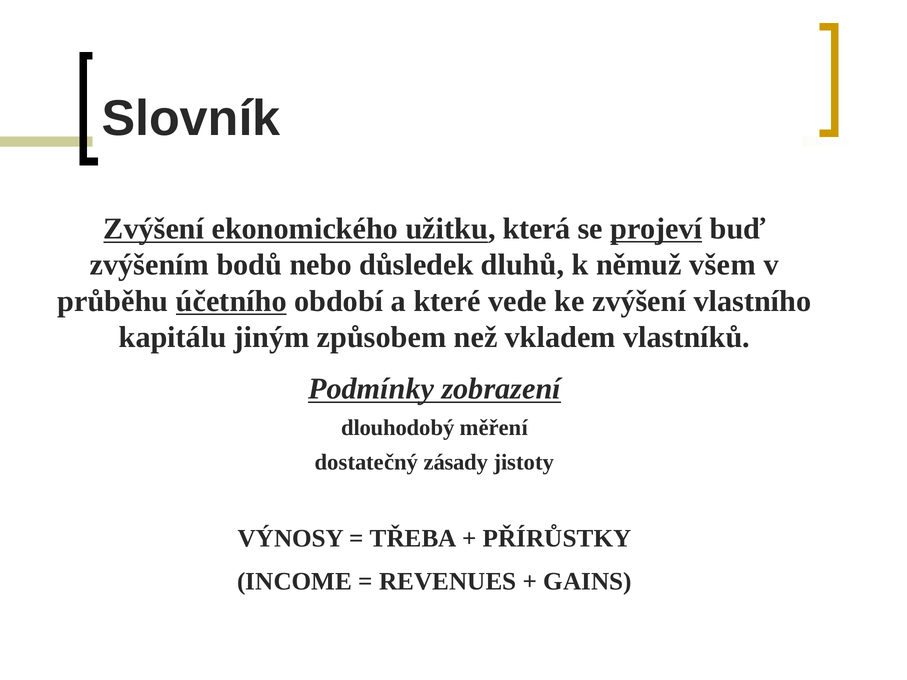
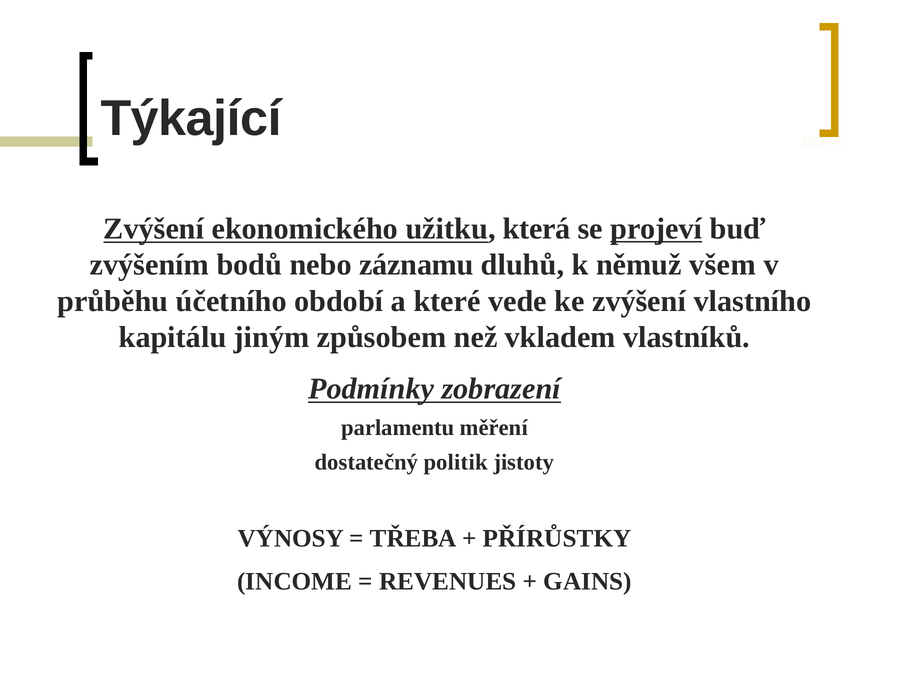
Slovník: Slovník -> Týkající
důsledek: důsledek -> záznamu
účetního underline: present -> none
dlouhodobý: dlouhodobý -> parlamentu
zásady: zásady -> politik
